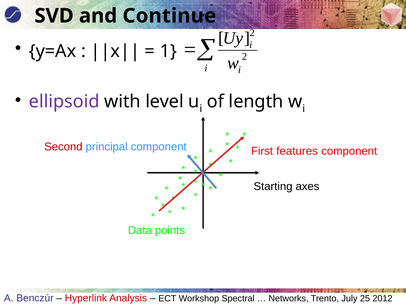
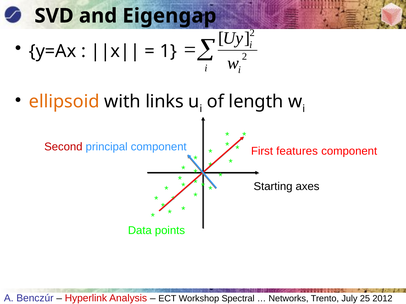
Continue: Continue -> Eigengap
ellipsoid colour: purple -> orange
level: level -> links
